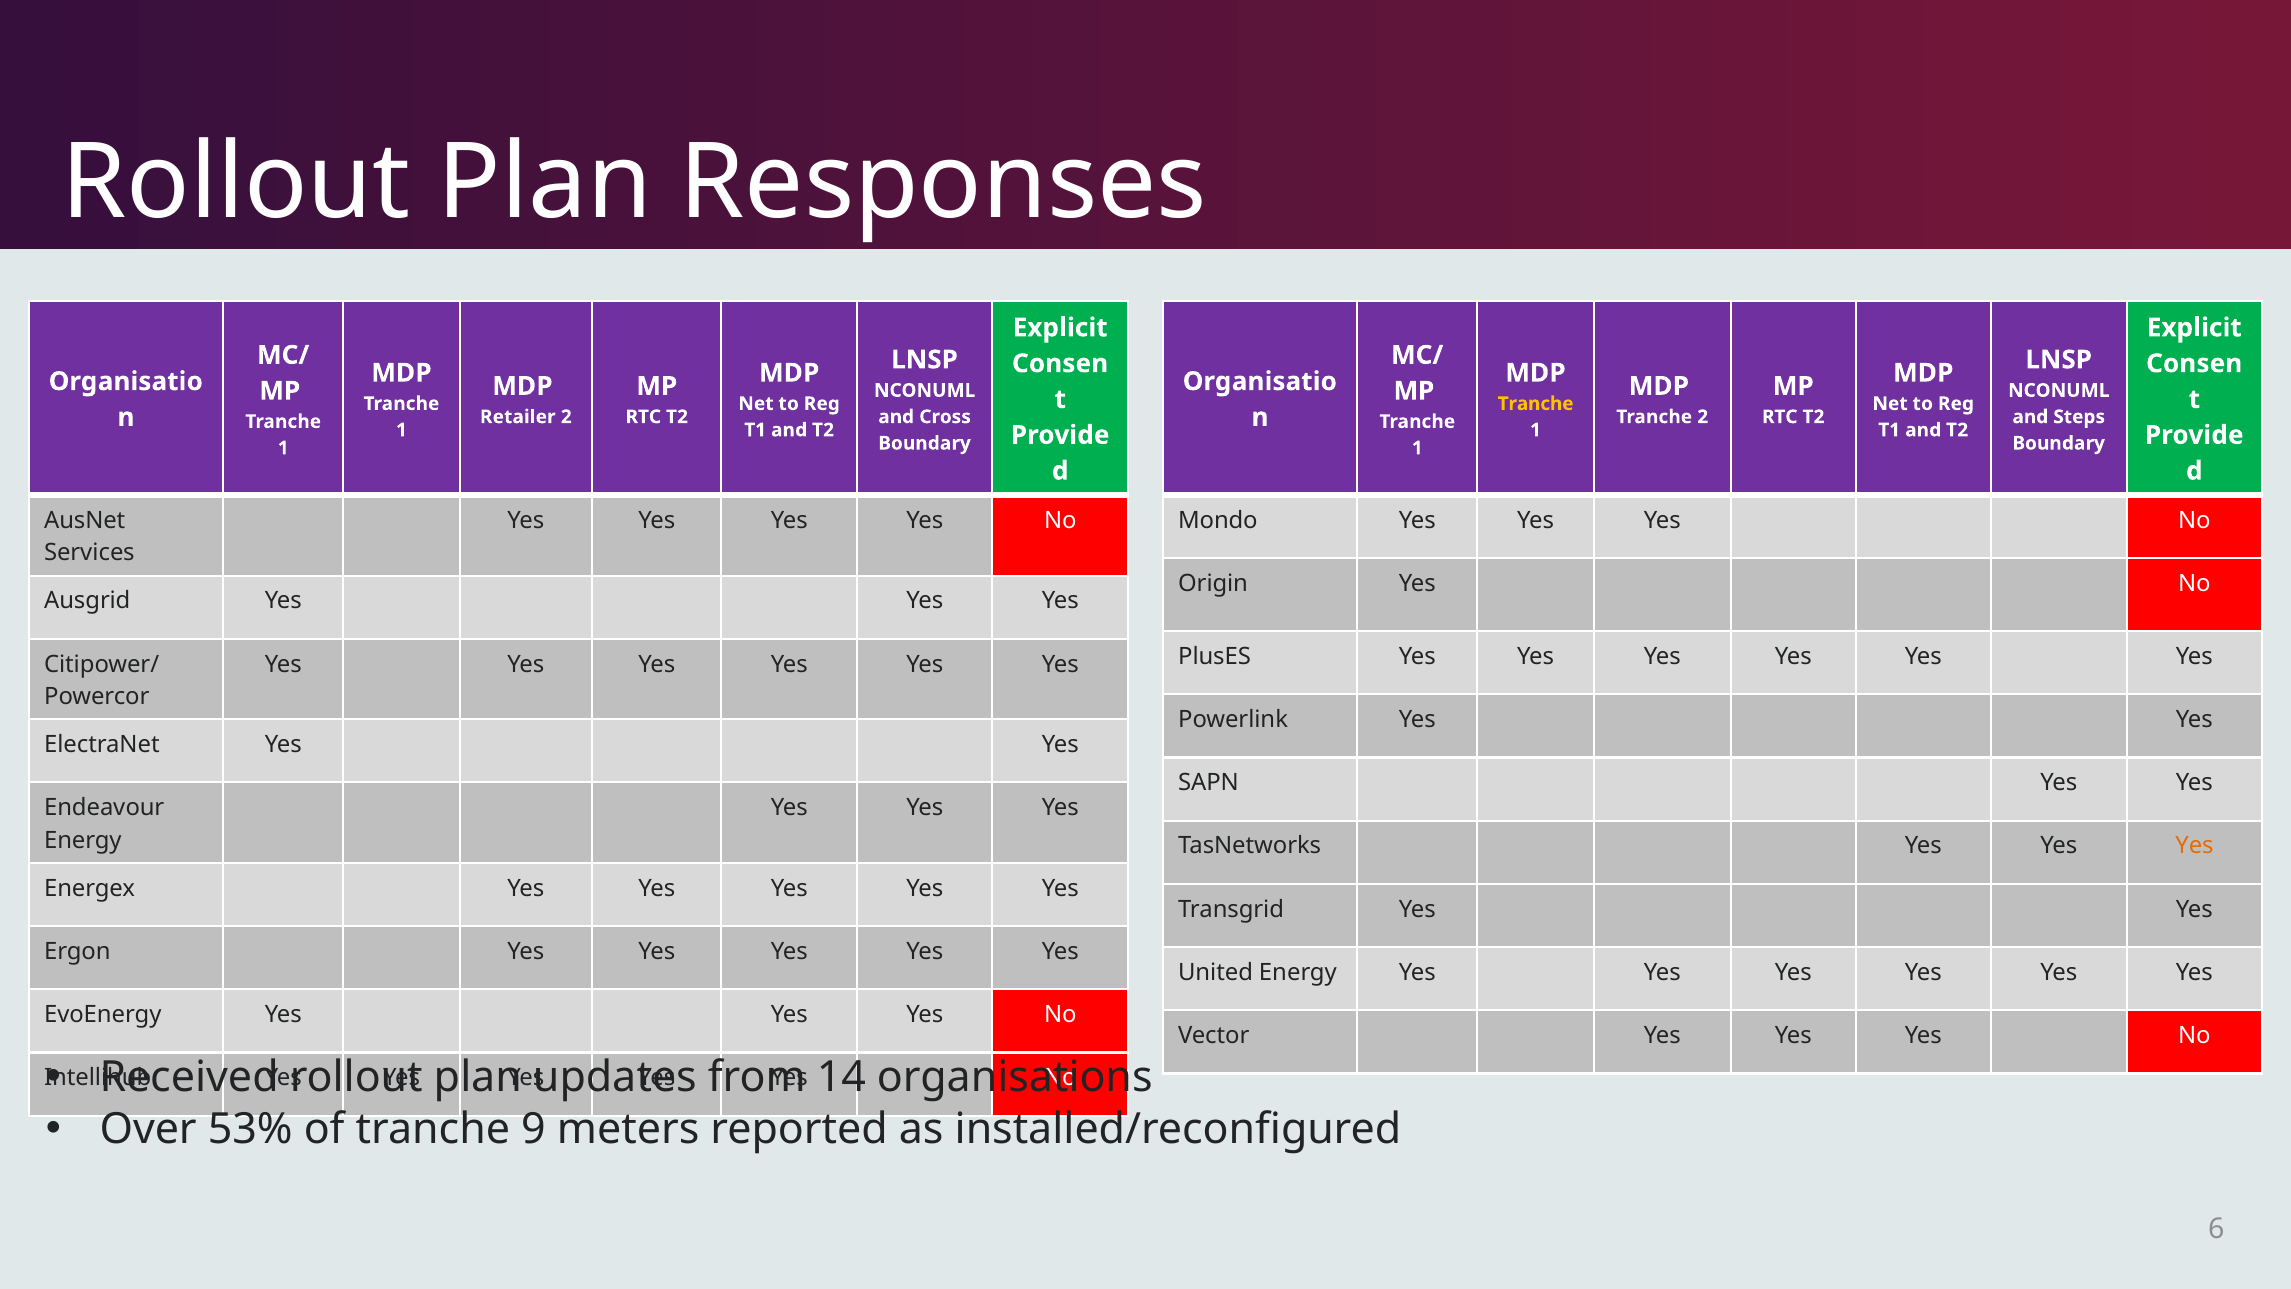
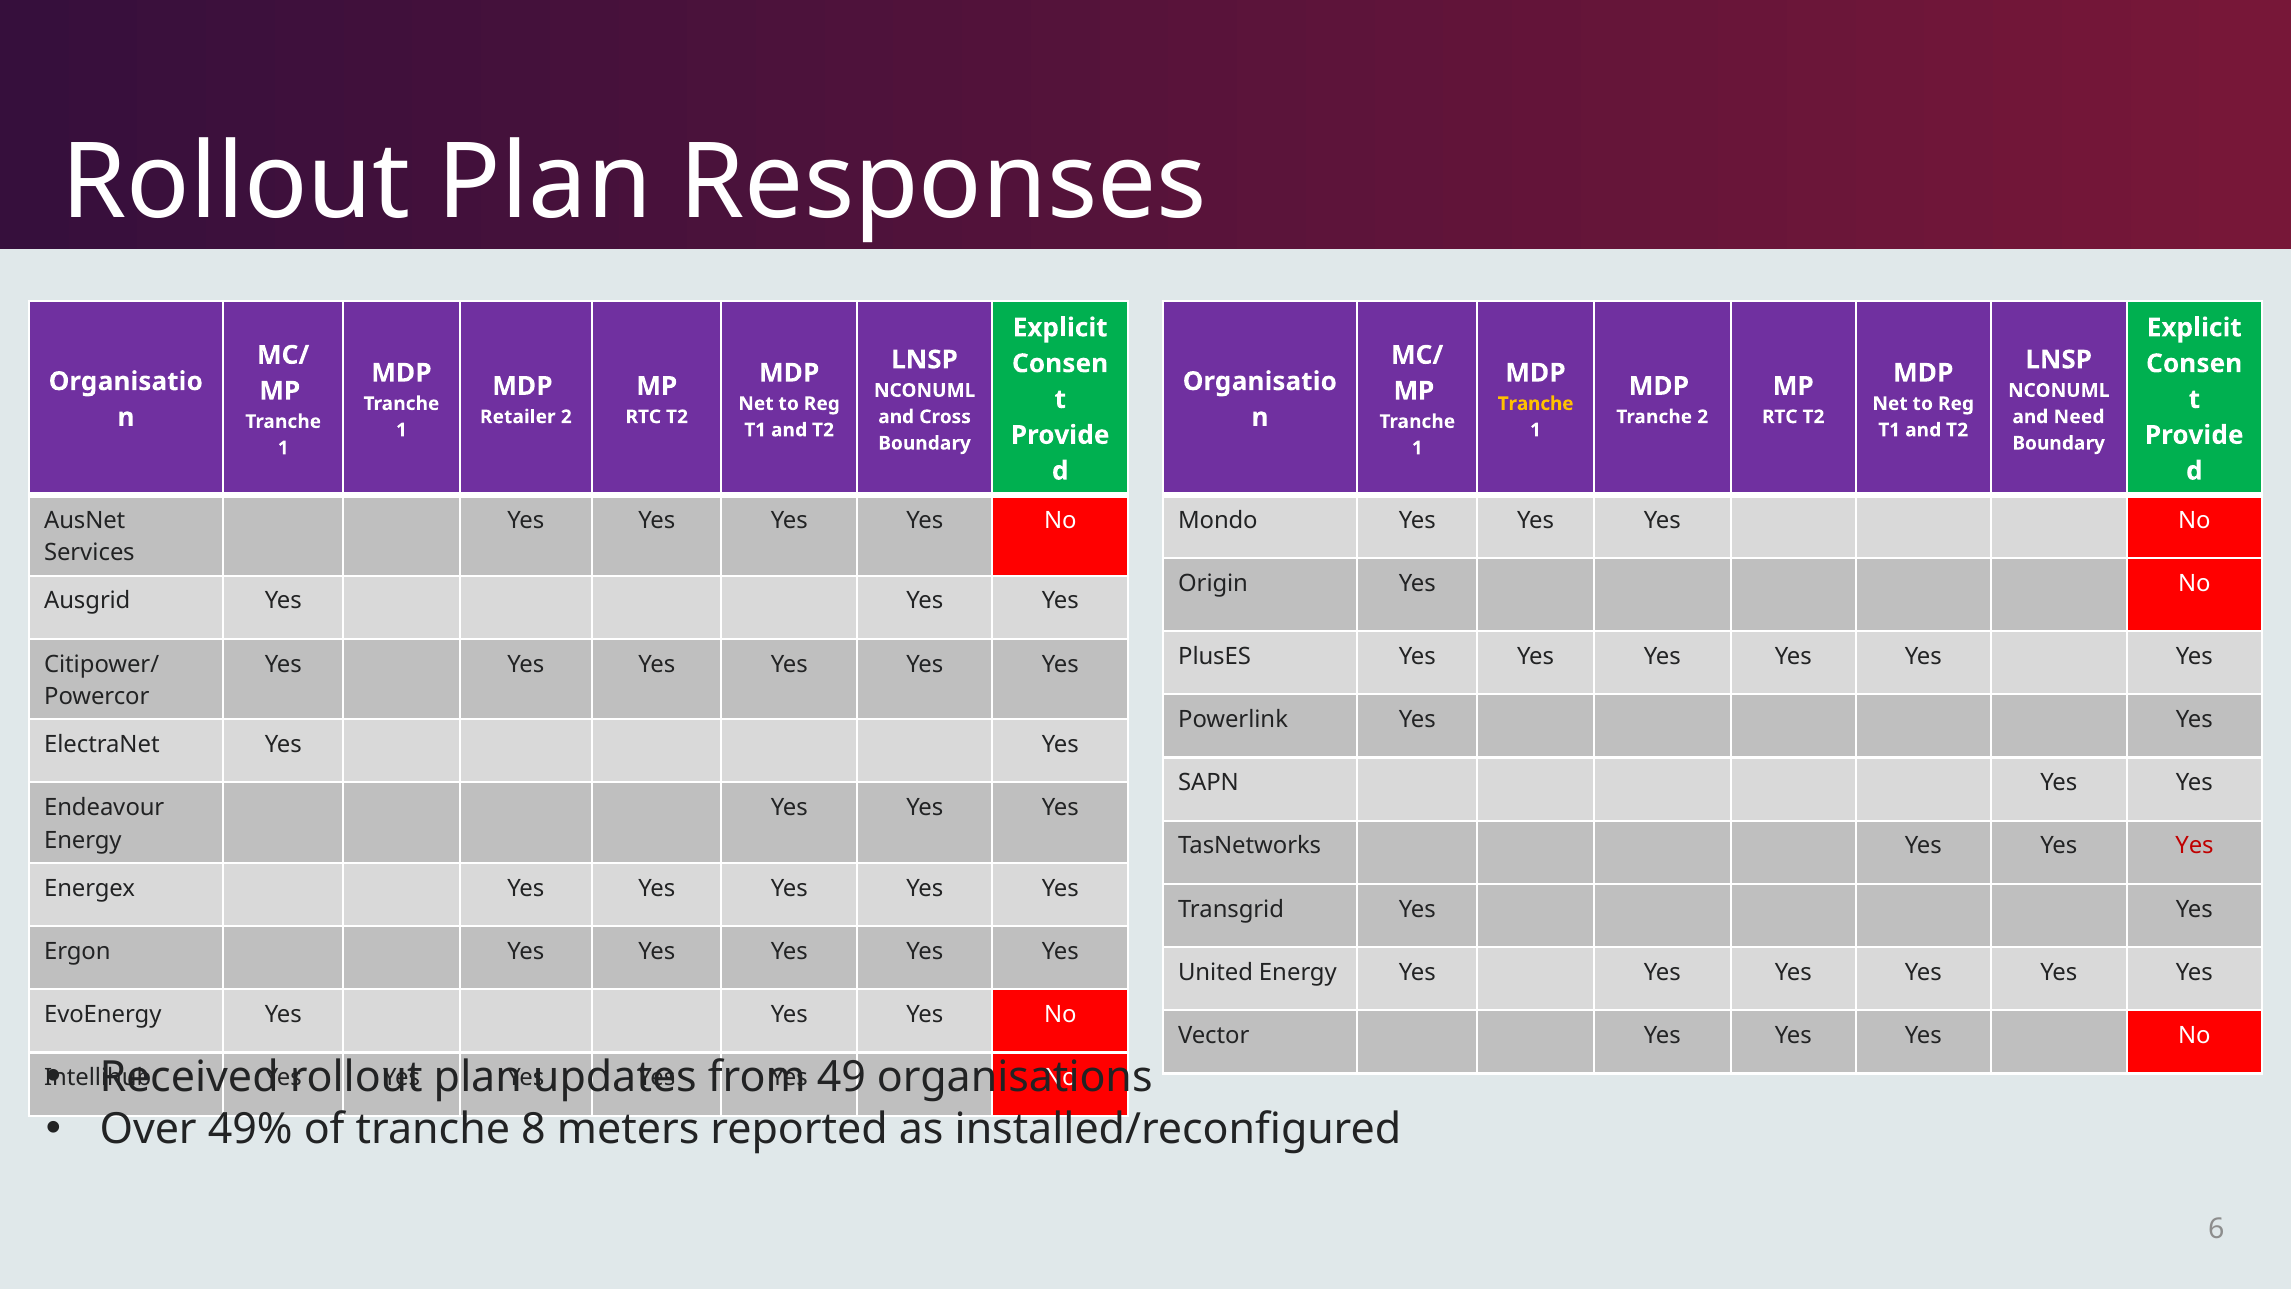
Steps: Steps -> Need
Yes at (2194, 846) colour: orange -> red
14: 14 -> 49
53%: 53% -> 49%
9: 9 -> 8
